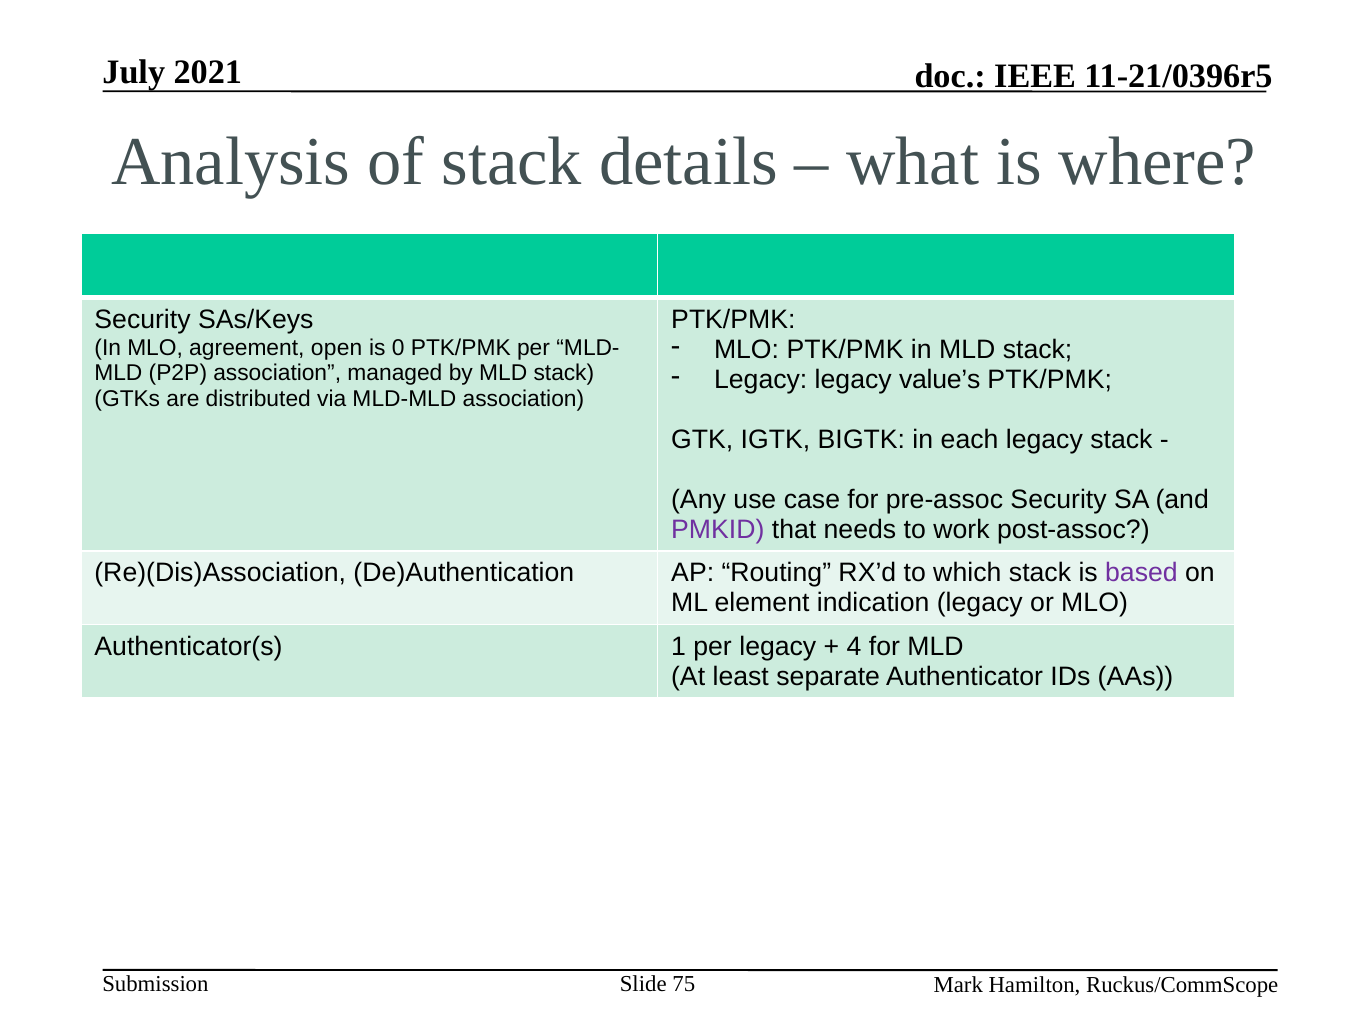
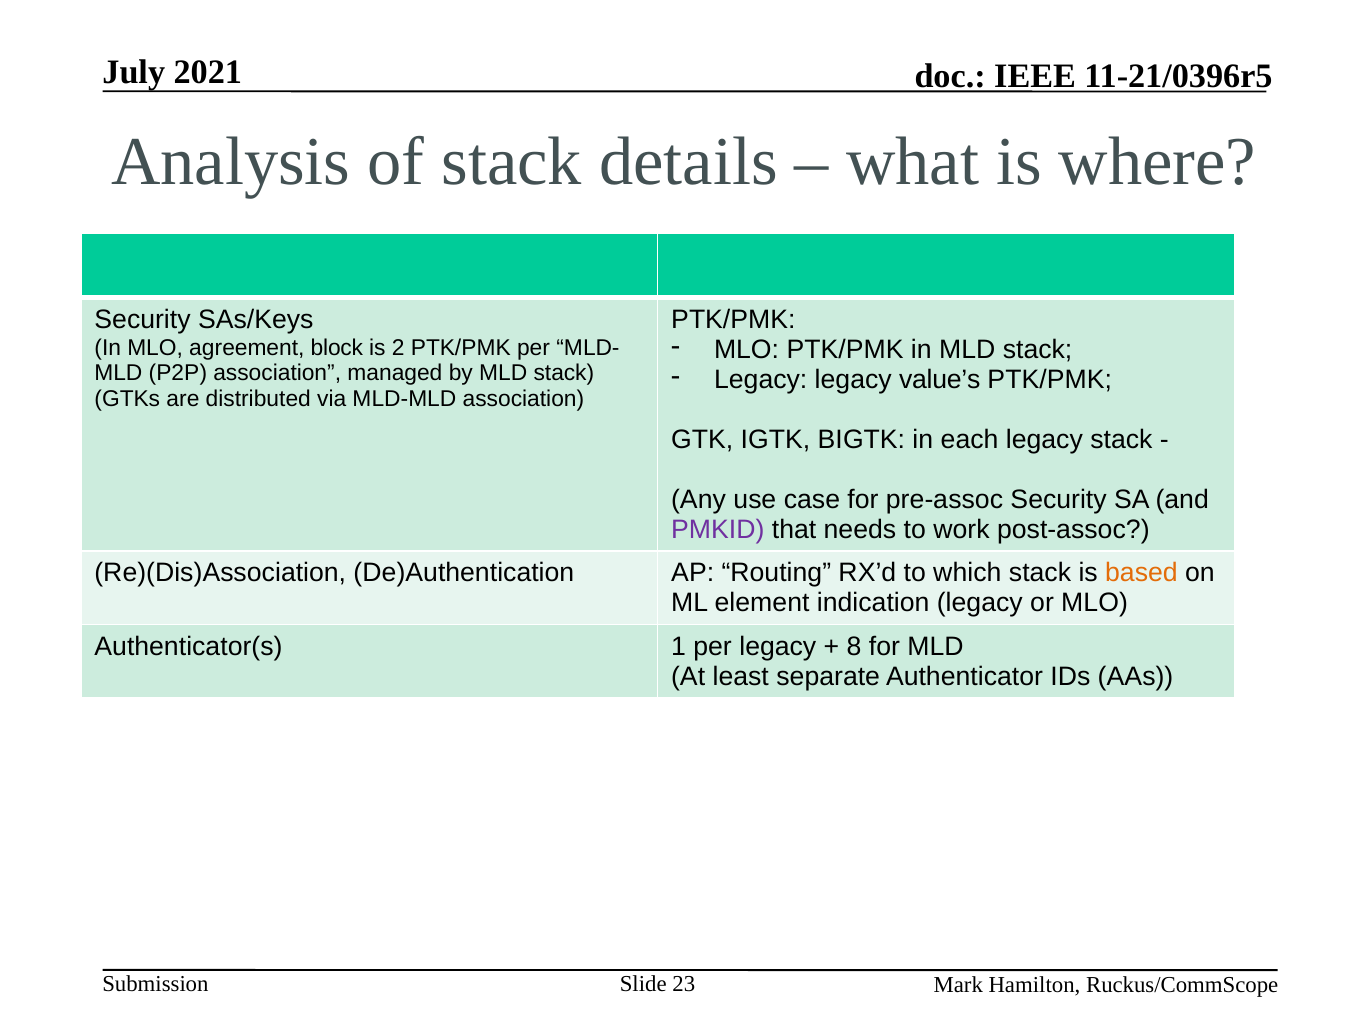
open: open -> block
0: 0 -> 2
based colour: purple -> orange
4: 4 -> 8
75: 75 -> 23
